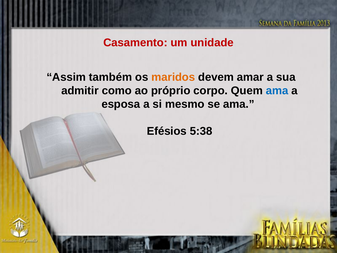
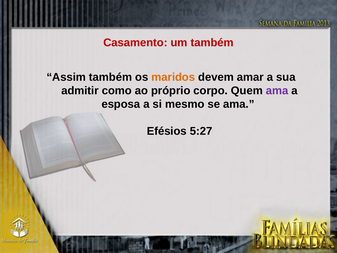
um unidade: unidade -> também
ama at (277, 91) colour: blue -> purple
5:38: 5:38 -> 5:27
